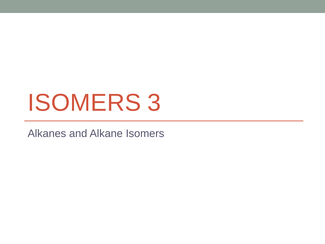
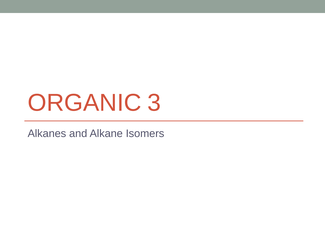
ISOMERS at (84, 103): ISOMERS -> ORGANIC
